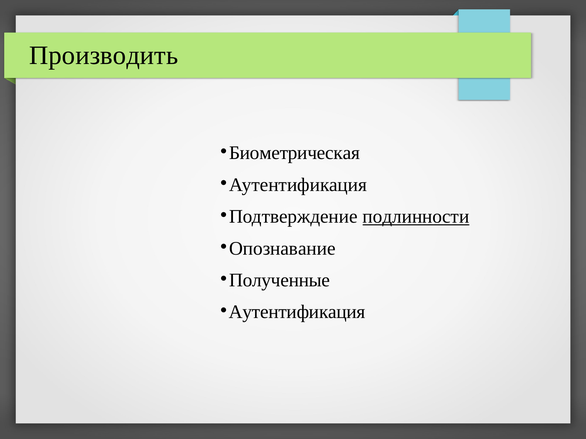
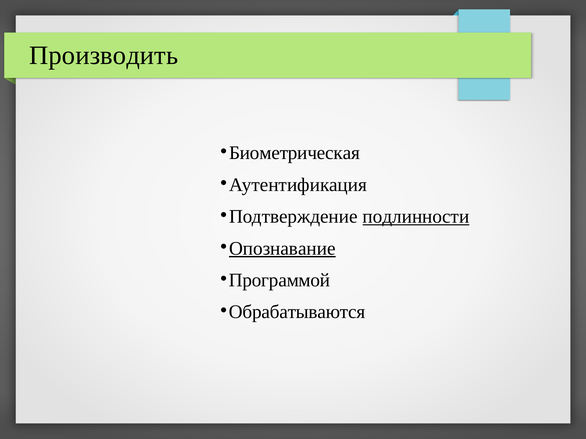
Опознавание underline: none -> present
Полученные: Полученные -> Программой
Аутентификация at (297, 312): Аутентификация -> Обрабатываются
